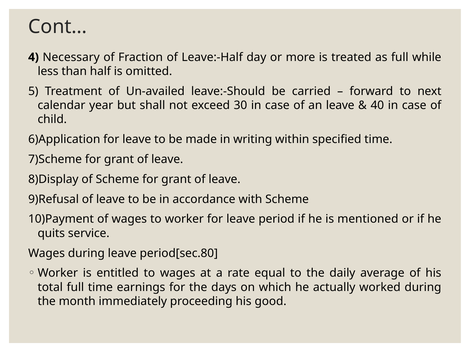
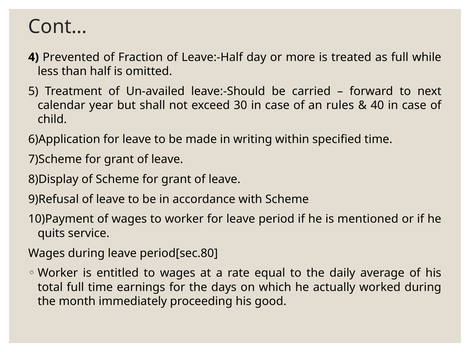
Necessary: Necessary -> Prevented
an leave: leave -> rules
